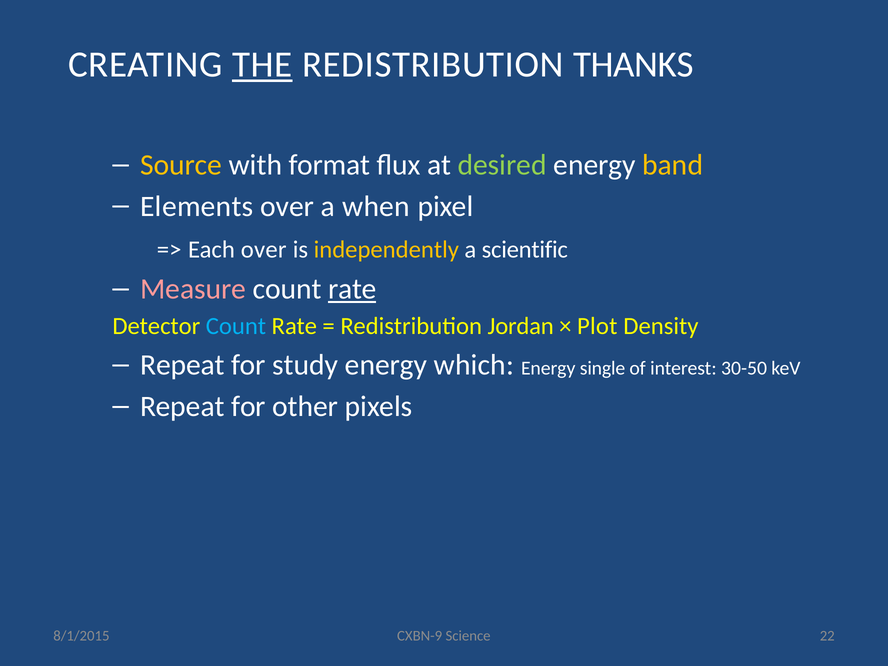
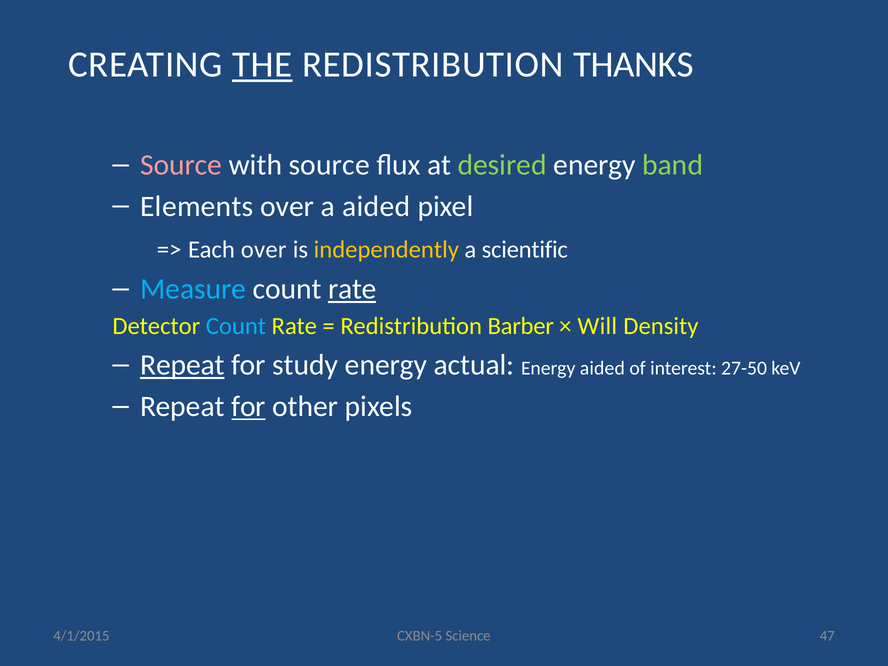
Source at (181, 165) colour: yellow -> pink
with format: format -> source
band colour: yellow -> light green
a when: when -> aided
Measure colour: pink -> light blue
Jordan: Jordan -> Barber
Plot: Plot -> Will
Repeat at (182, 365) underline: none -> present
which: which -> actual
Energy single: single -> aided
30-50: 30-50 -> 27-50
for at (248, 407) underline: none -> present
CXBN-9: CXBN-9 -> CXBN-5
22: 22 -> 47
8/1/2015: 8/1/2015 -> 4/1/2015
